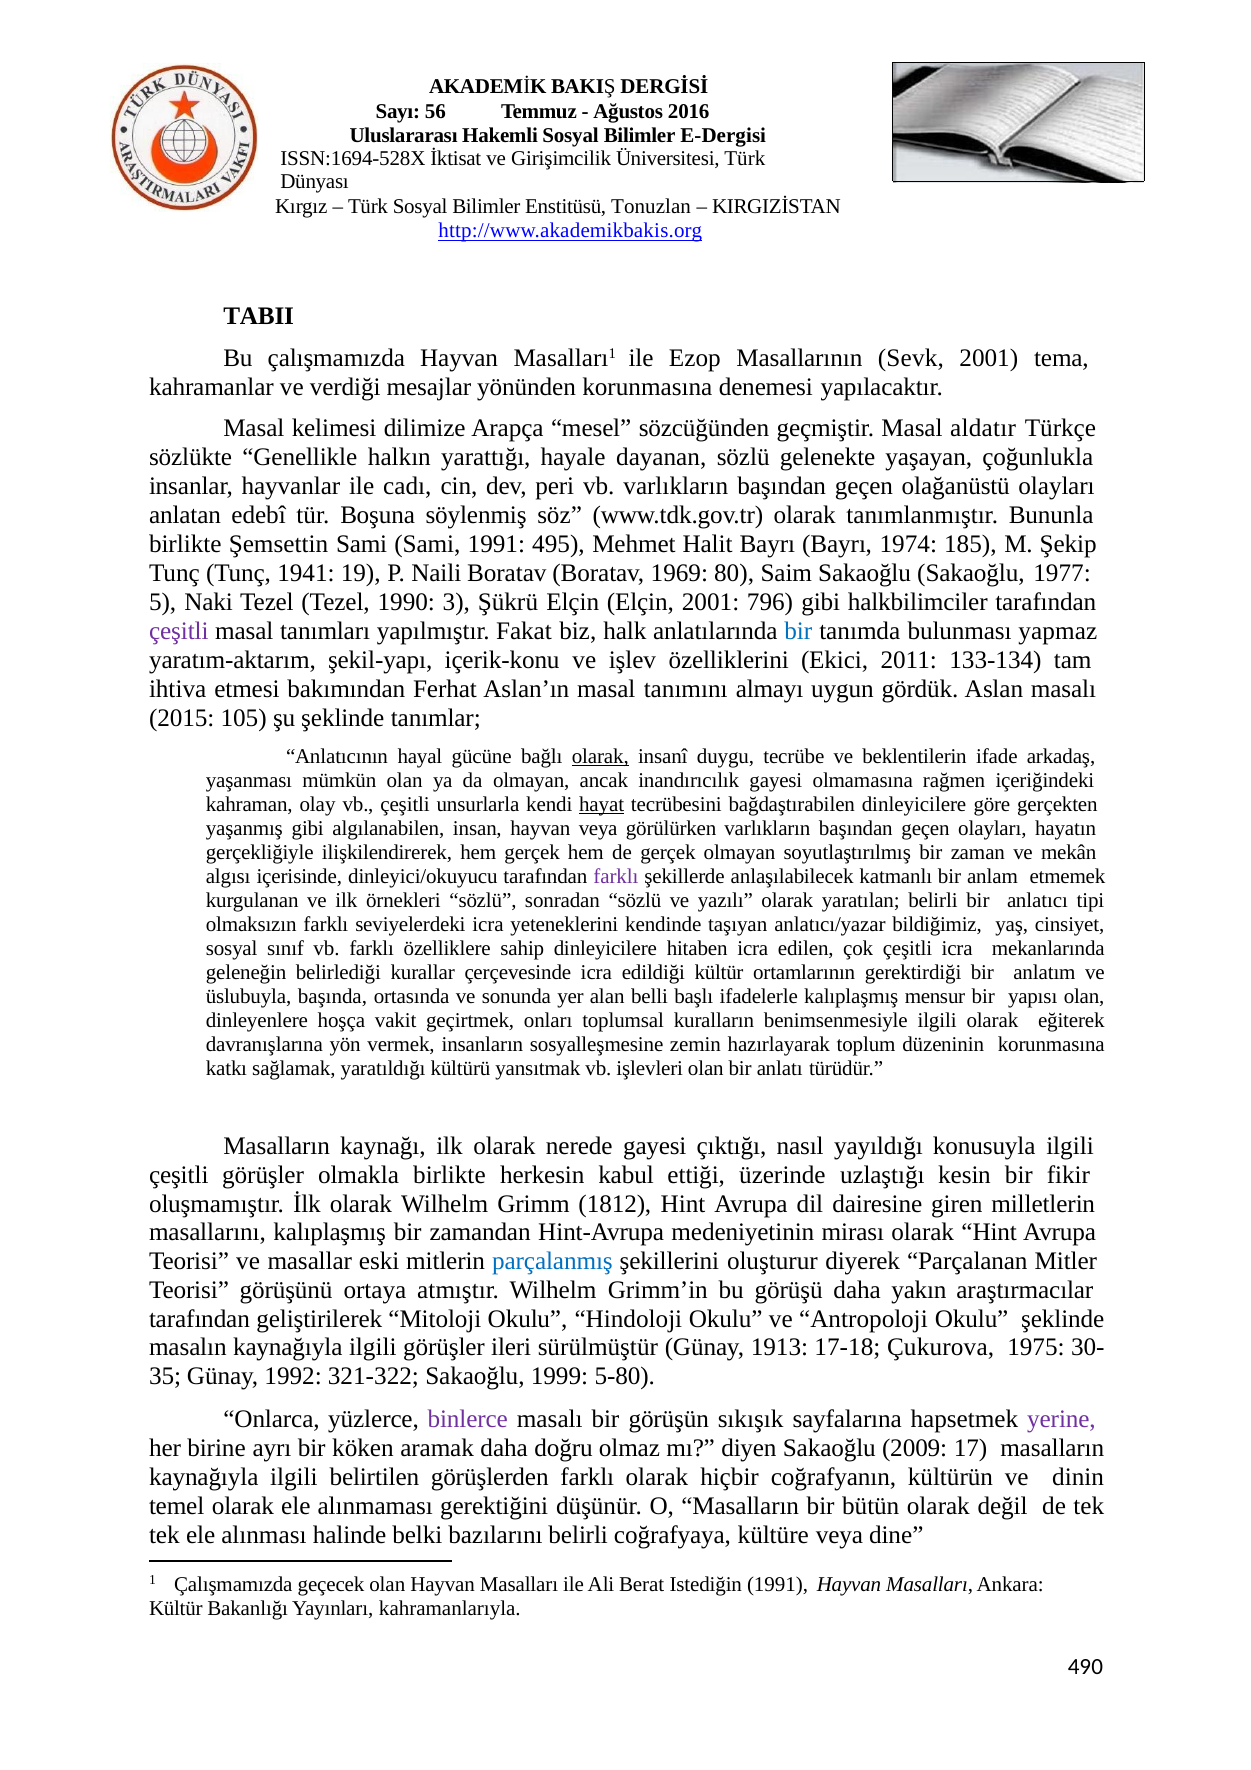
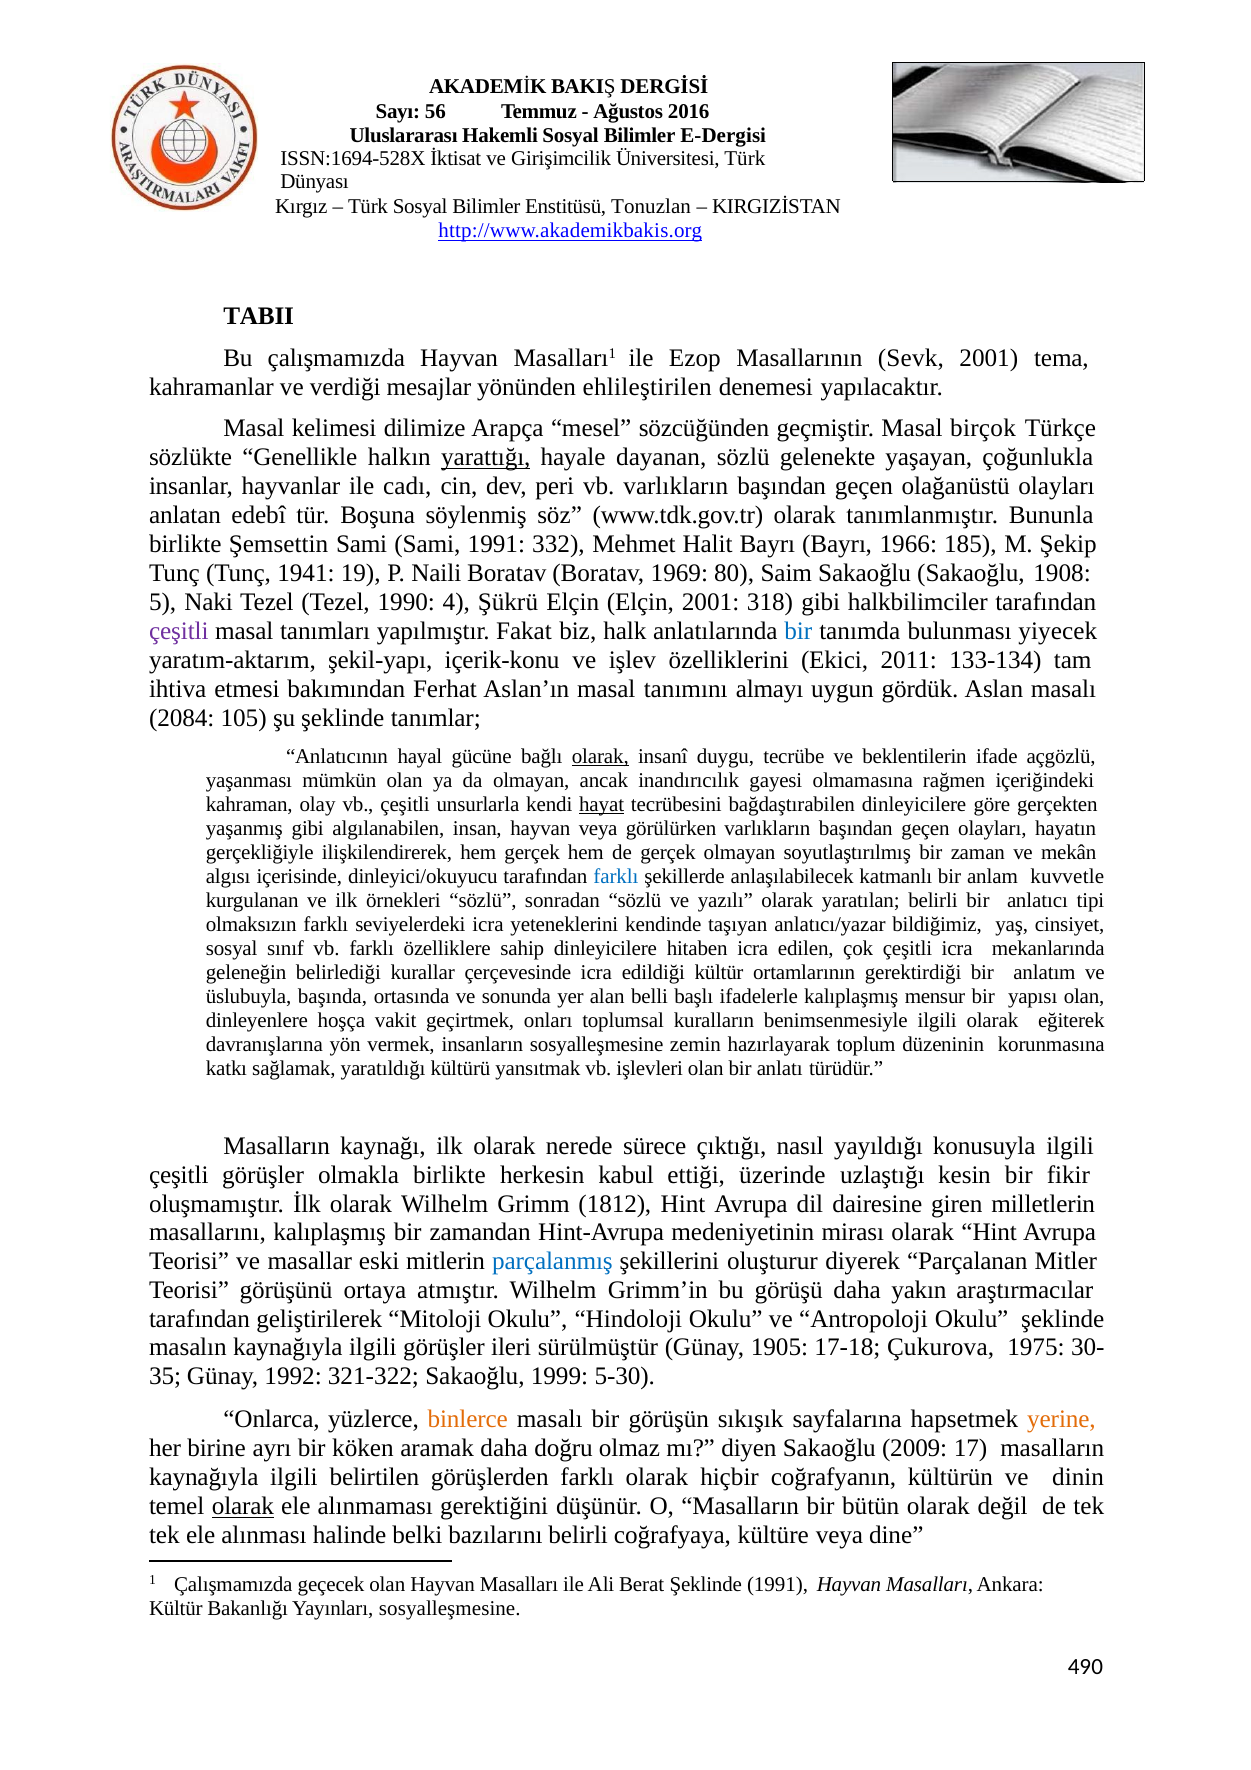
yönünden korunmasına: korunmasına -> ehlileştirilen
aldatır: aldatır -> birçok
yarattığı underline: none -> present
495: 495 -> 332
1974: 1974 -> 1966
1977: 1977 -> 1908
3: 3 -> 4
796: 796 -> 318
yapmaz: yapmaz -> yiyecek
2015: 2015 -> 2084
arkadaş: arkadaş -> açgözlü
farklı at (616, 877) colour: purple -> blue
etmemek: etmemek -> kuvvetle
nerede gayesi: gayesi -> sürece
1913: 1913 -> 1905
5-80: 5-80 -> 5-30
binlerce colour: purple -> orange
yerine colour: purple -> orange
olarak at (243, 1507) underline: none -> present
Berat Istediğin: Istediğin -> Şeklinde
Yayınları kahramanlarıyla: kahramanlarıyla -> sosyalleşmesine
